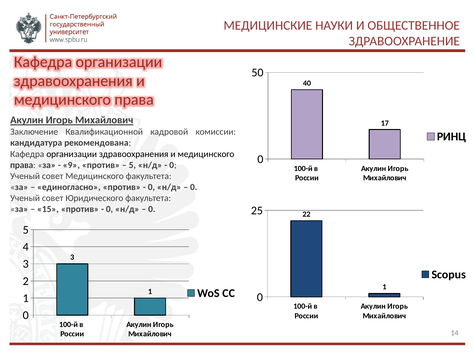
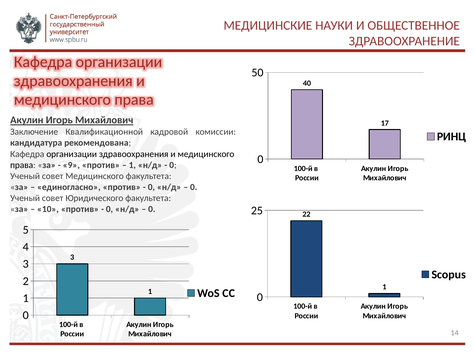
5 at (132, 165): 5 -> 1
15: 15 -> 10
